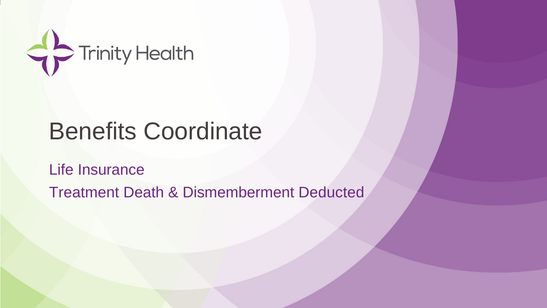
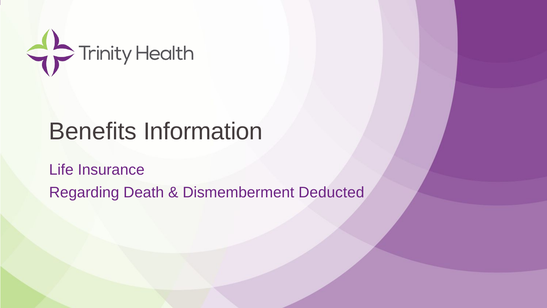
Coordinate: Coordinate -> Information
Treatment: Treatment -> Regarding
